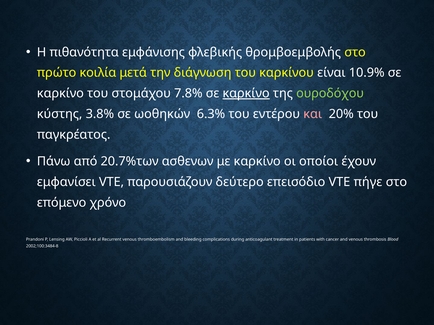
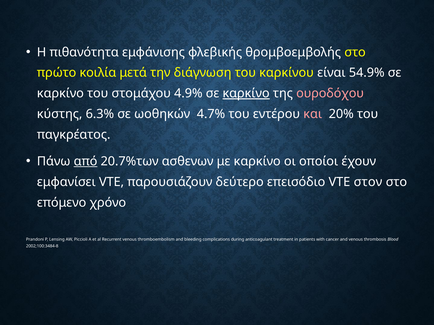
10.9%: 10.9% -> 54.9%
7.8%: 7.8% -> 4.9%
ουροδόχου colour: light green -> pink
3.8%: 3.8% -> 6.3%
6.3%: 6.3% -> 4.7%
από underline: none -> present
πήγε: πήγε -> στον
